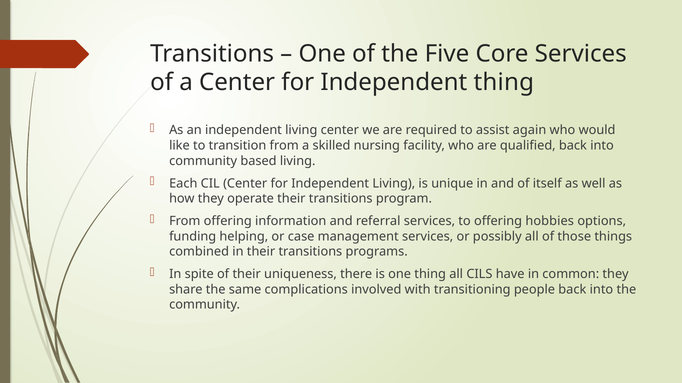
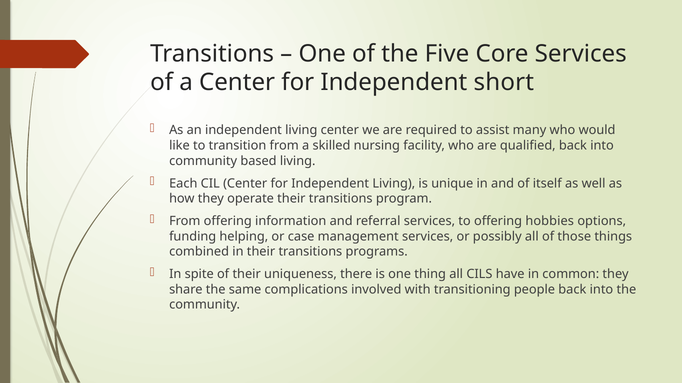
Independent thing: thing -> short
again: again -> many
